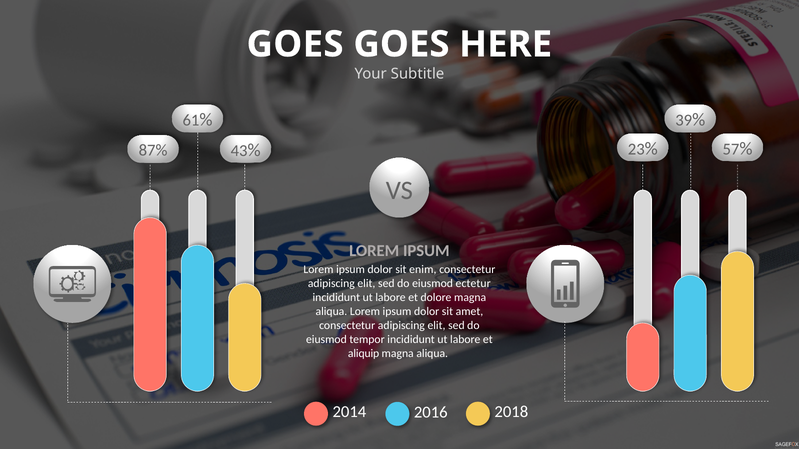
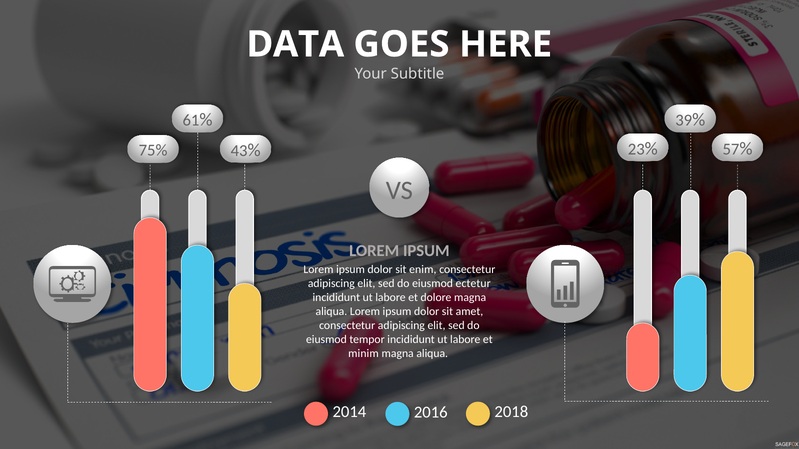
GOES at (295, 44): GOES -> DATA
87%: 87% -> 75%
aliquip: aliquip -> minim
